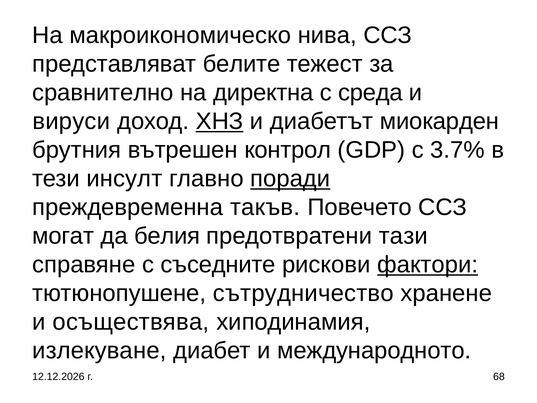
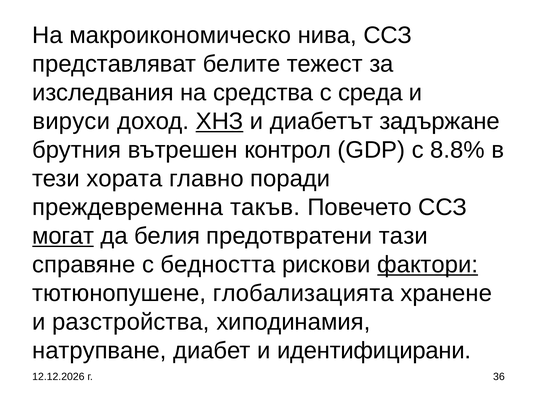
сравнително: сравнително -> изследвания
директна: директна -> средства
миокарден: миокарден -> задържане
3.7%: 3.7% -> 8.8%
инсулт: инсулт -> хората
поради underline: present -> none
могат underline: none -> present
съседните: съседните -> бедността
сътрудничество: сътрудничество -> глобализацията
осъществява: осъществява -> разстройства
излекуване: излекуване -> натрупване
международното: международното -> идентифицирани
68: 68 -> 36
